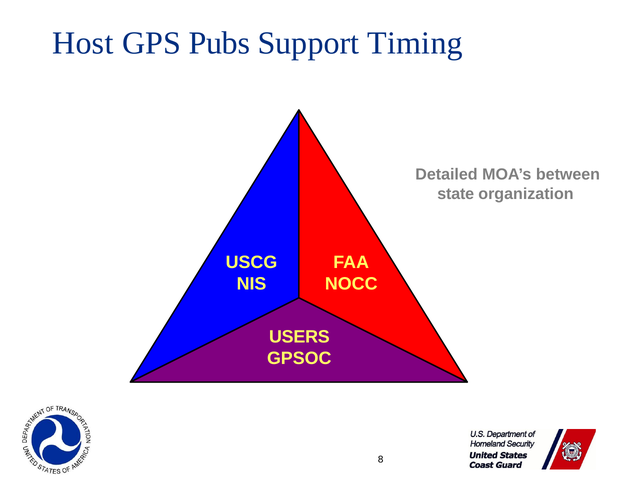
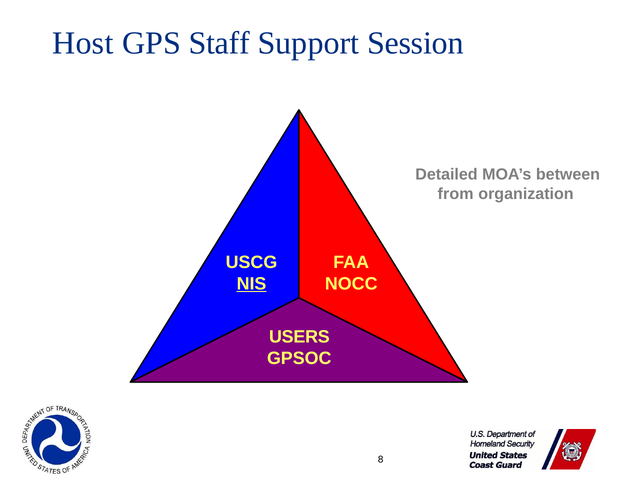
Pubs: Pubs -> Staff
Timing: Timing -> Session
state: state -> from
NIS underline: none -> present
